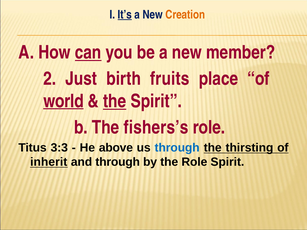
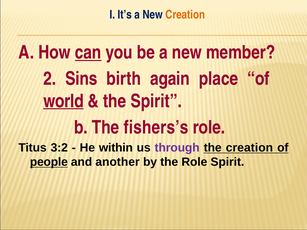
It’s underline: present -> none
Just: Just -> Sins
fruits: fruits -> again
the at (115, 101) underline: present -> none
3:3: 3:3 -> 3:2
above: above -> within
through at (177, 148) colour: blue -> purple
the thirsting: thirsting -> creation
inherit: inherit -> people
and through: through -> another
